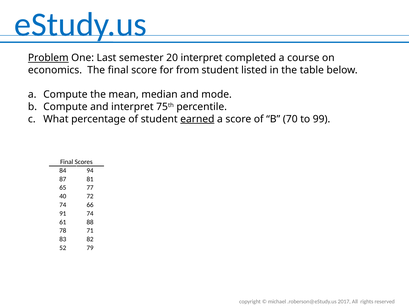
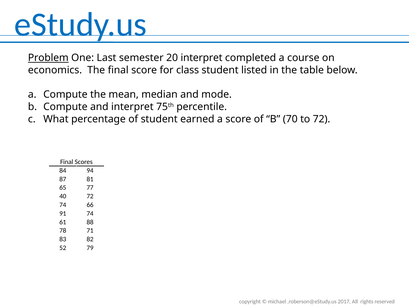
from: from -> class
earned underline: present -> none
to 99: 99 -> 72
